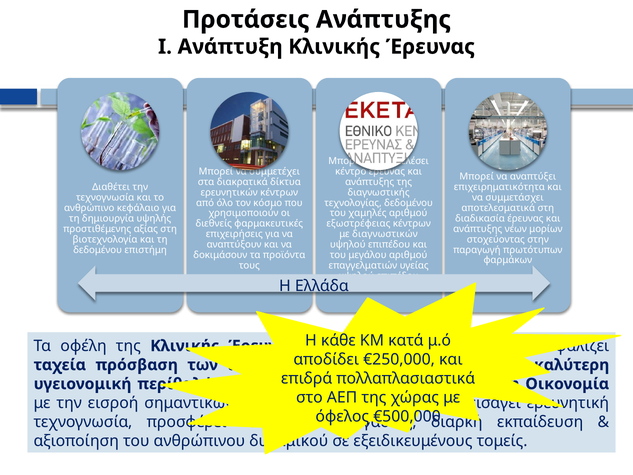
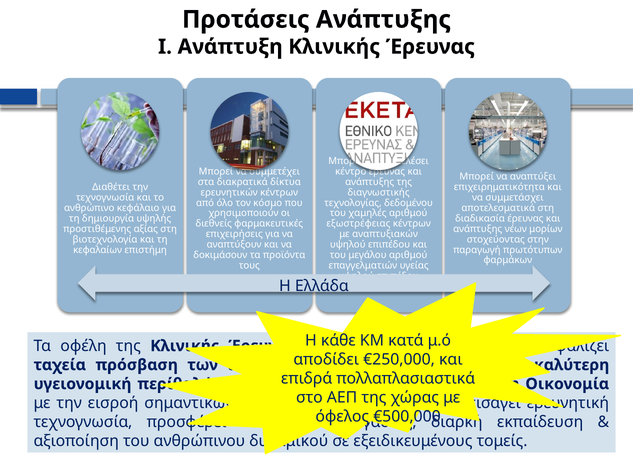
διαγνωστικών: διαγνωστικών -> αναπτυξιακών
δεδομένου at (98, 250): δεδομένου -> κεφαλαίων
